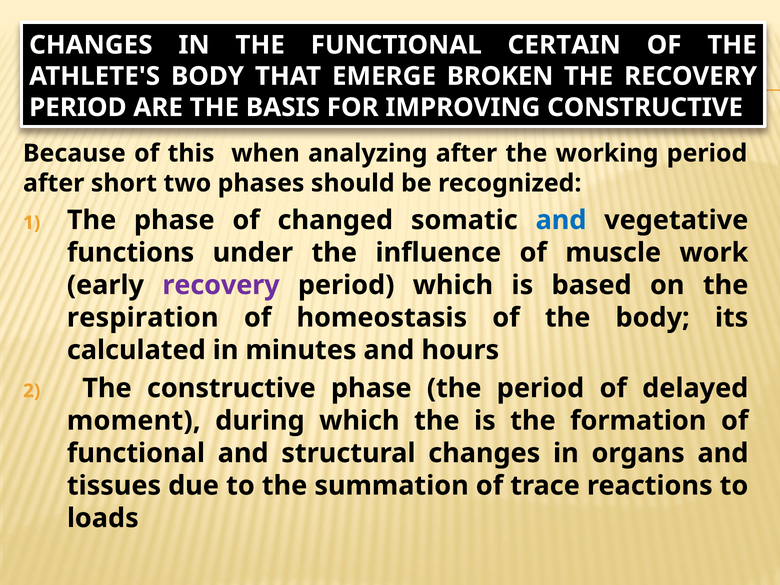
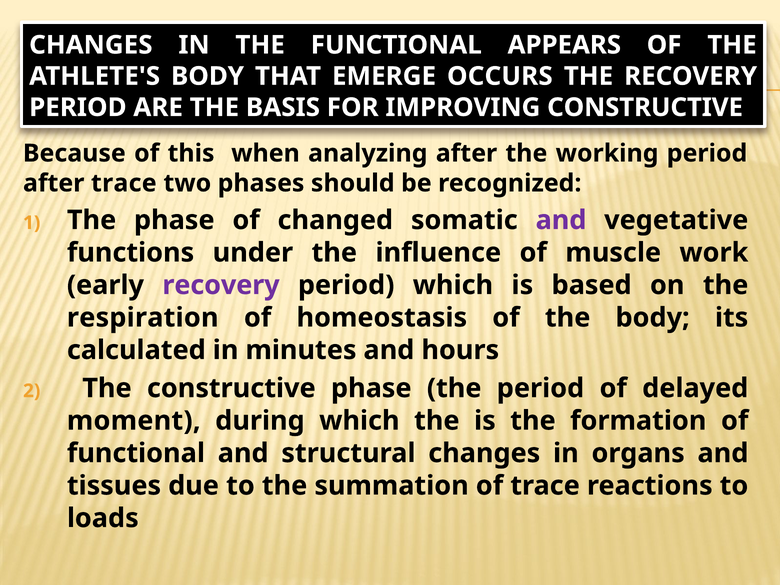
CERTAIN: CERTAIN -> APPEARS
BROKEN: BROKEN -> OCCURS
after short: short -> trace
and at (561, 220) colour: blue -> purple
